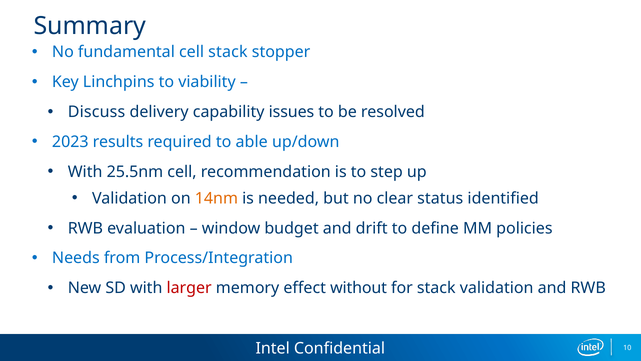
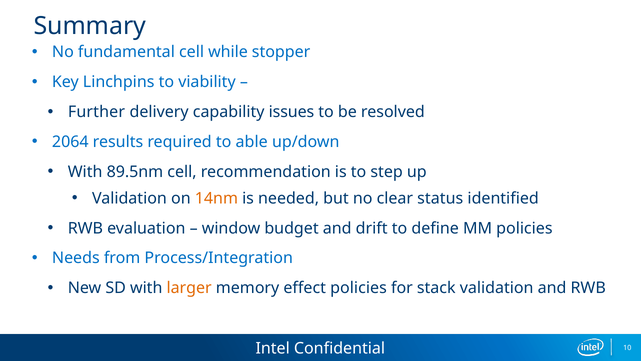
cell stack: stack -> while
Discuss: Discuss -> Further
2023: 2023 -> 2064
25.5nm: 25.5nm -> 89.5nm
larger colour: red -> orange
effect without: without -> policies
